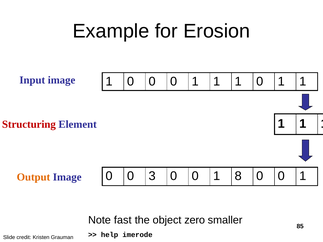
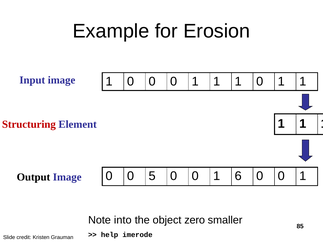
3: 3 -> 5
8: 8 -> 6
Output colour: orange -> black
fast: fast -> into
